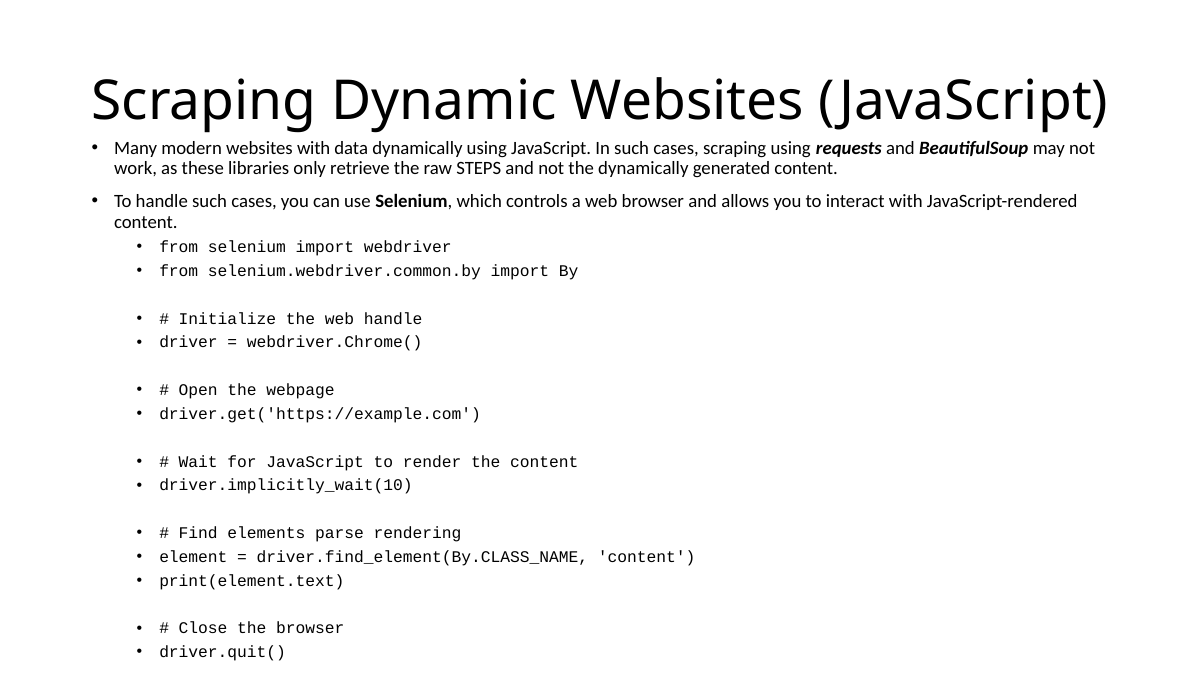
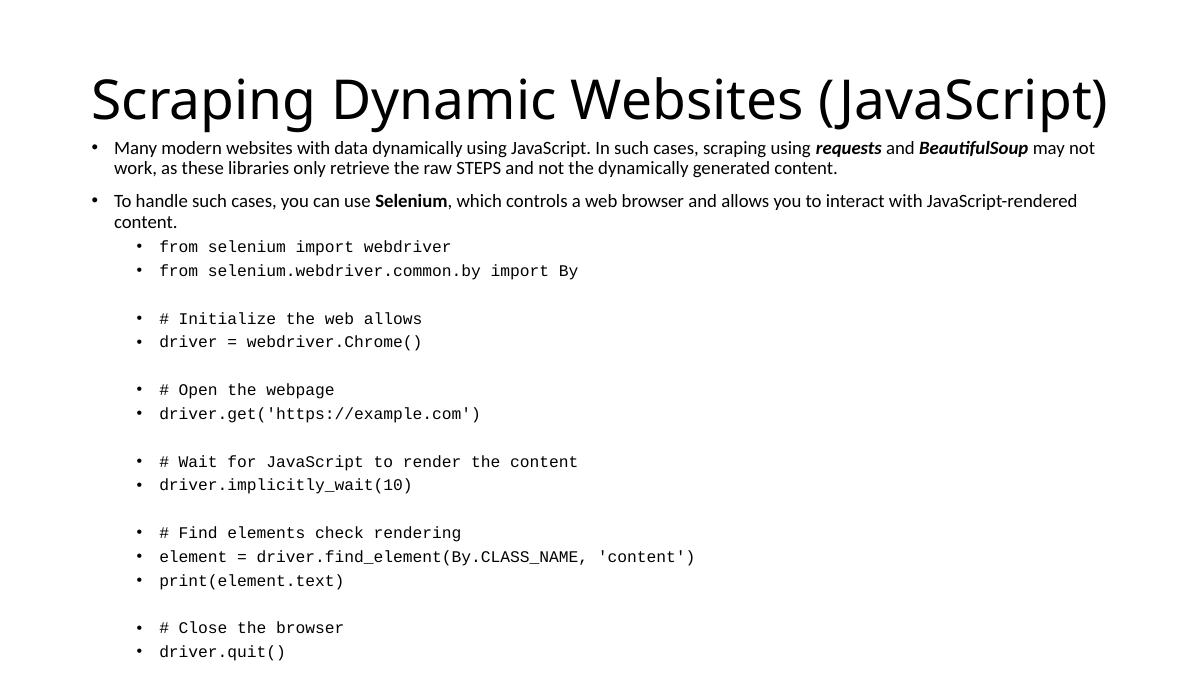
web handle: handle -> allows
parse: parse -> check
